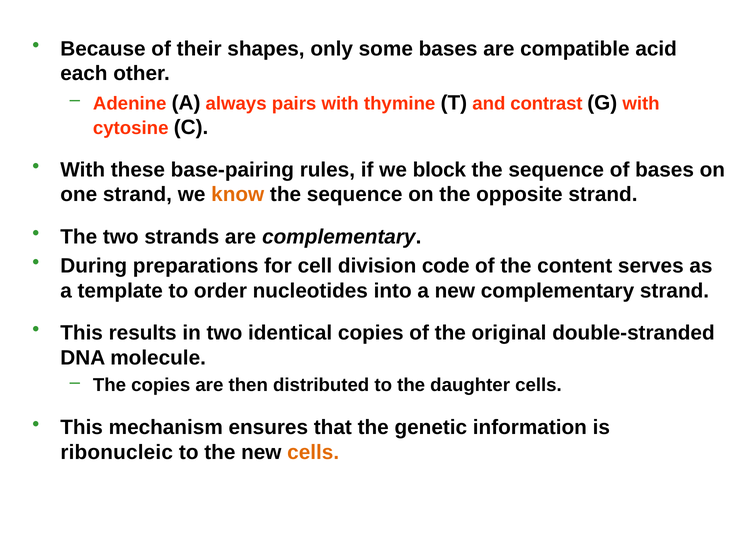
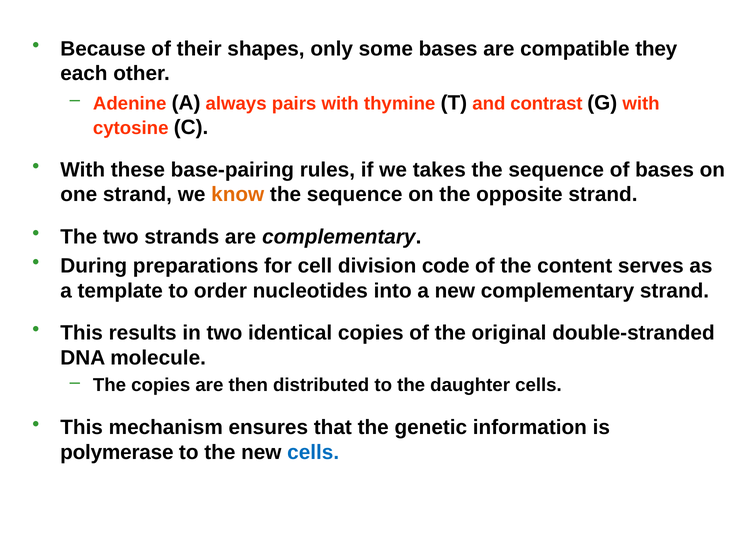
acid: acid -> they
block: block -> takes
ribonucleic: ribonucleic -> polymerase
cells at (313, 452) colour: orange -> blue
